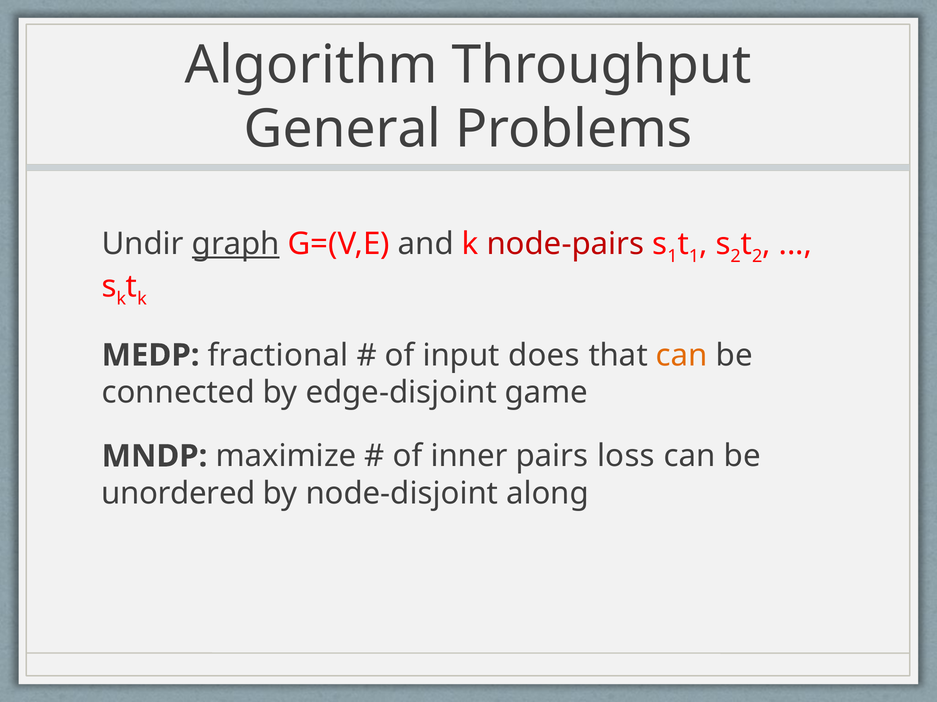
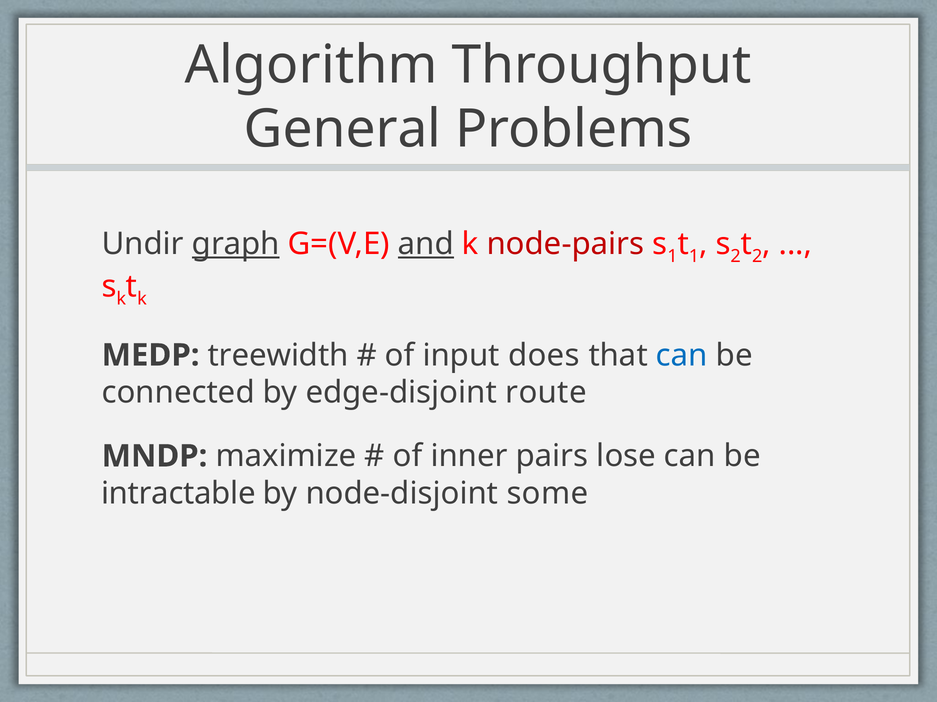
and underline: none -> present
fractional: fractional -> treewidth
can at (682, 356) colour: orange -> blue
game: game -> route
loss: loss -> lose
unordered: unordered -> intractable
along: along -> some
